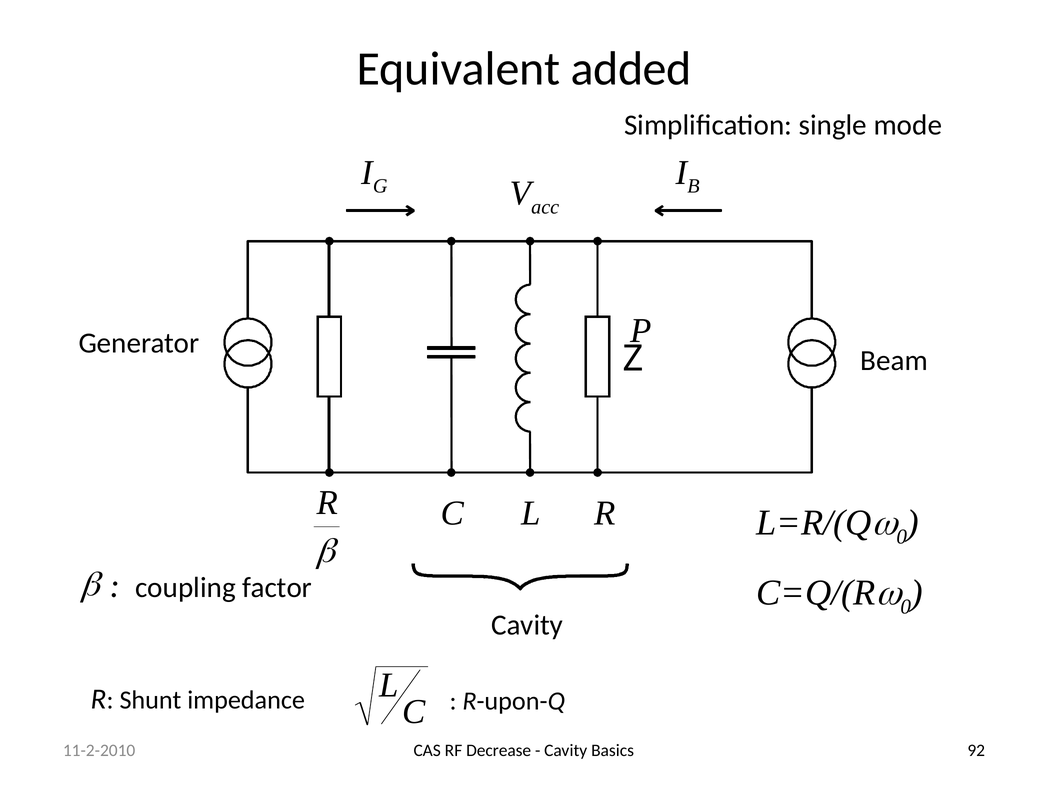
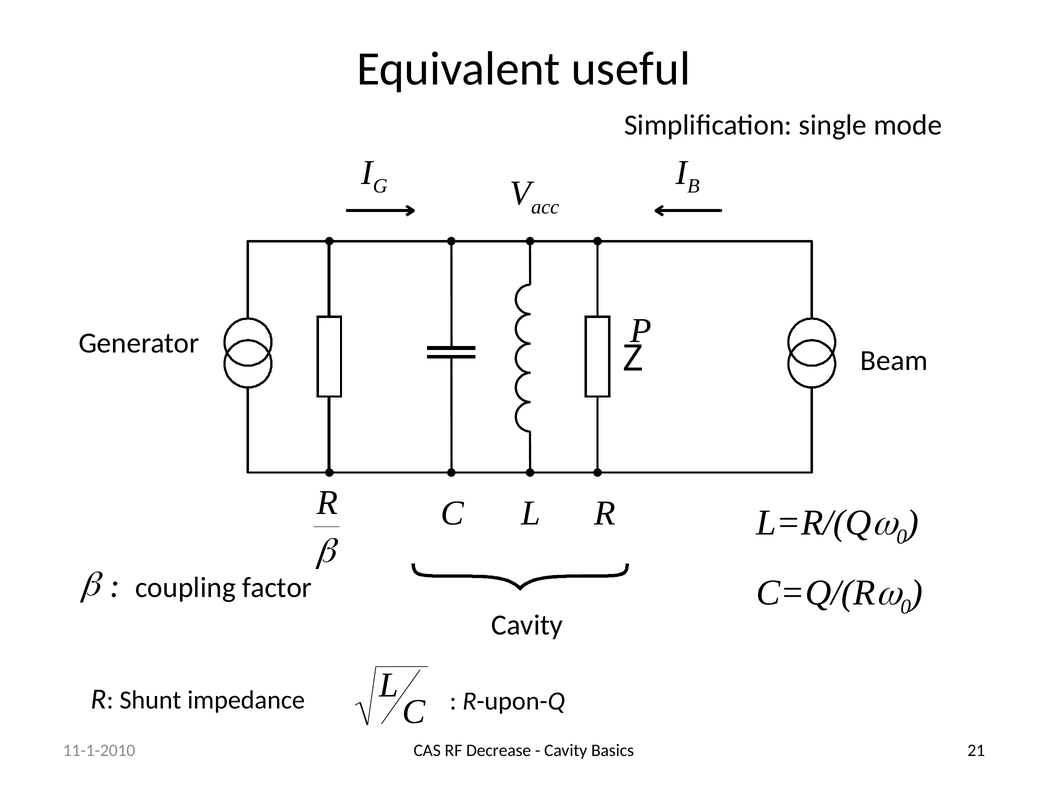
added: added -> useful
11-2-2010: 11-2-2010 -> 11-1-2010
92: 92 -> 21
